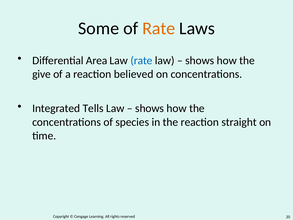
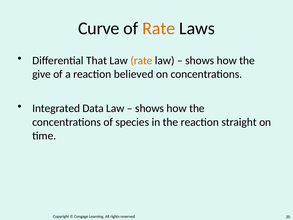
Some: Some -> Curve
Area: Area -> That
rate at (141, 60) colour: blue -> orange
Tells: Tells -> Data
